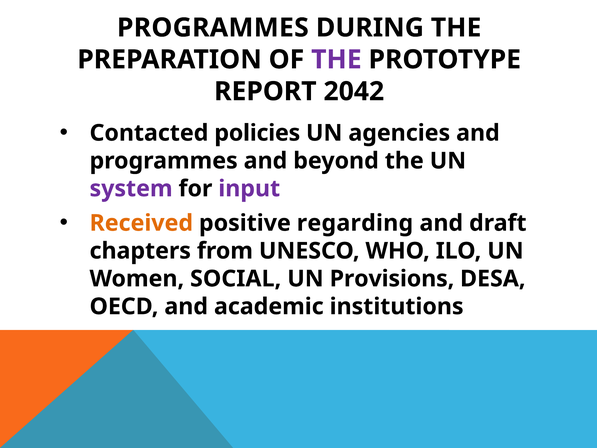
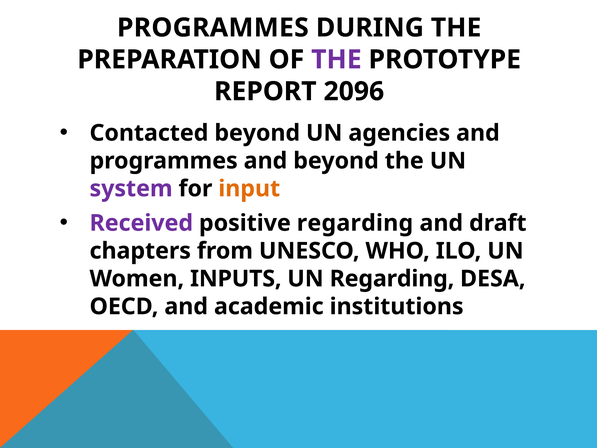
2042: 2042 -> 2096
Contacted policies: policies -> beyond
input colour: purple -> orange
Received colour: orange -> purple
SOCIAL: SOCIAL -> INPUTS
UN Provisions: Provisions -> Regarding
